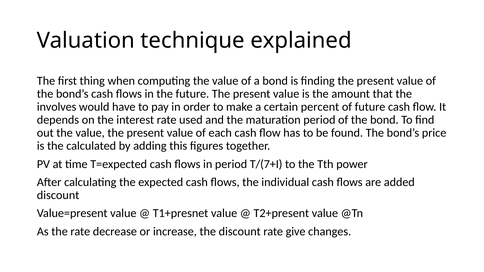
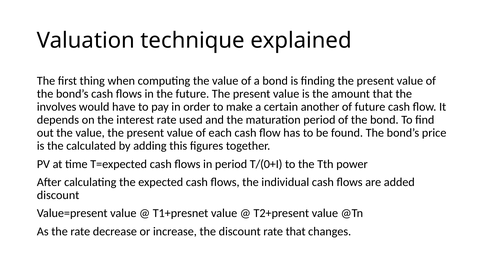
percent: percent -> another
T/(7+I: T/(7+I -> T/(0+I
rate give: give -> that
